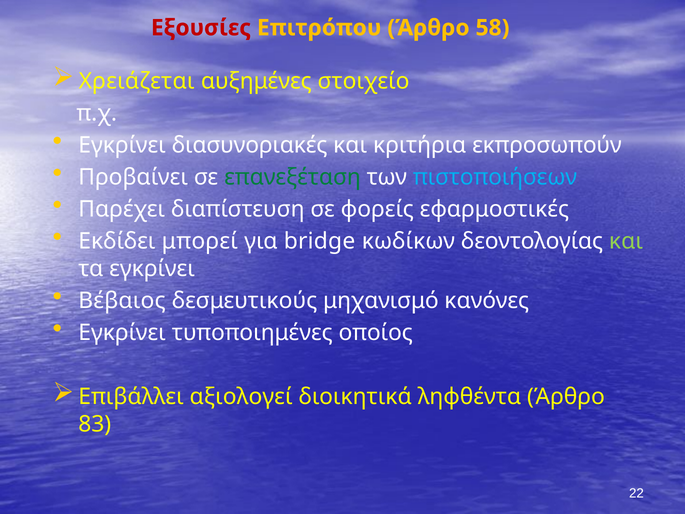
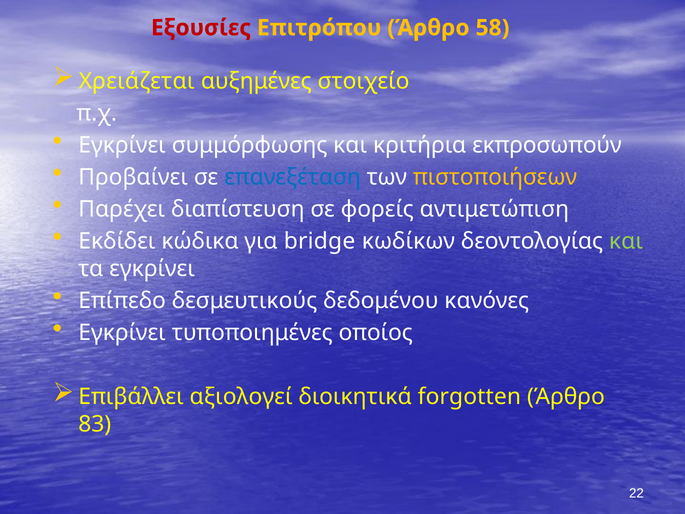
διασυνοριακές: διασυνοριακές -> συμμόρφωσης
επανεξέταση colour: green -> blue
πιστοποιήσεων colour: light blue -> yellow
εφαρμοστικές: εφαρμοστικές -> αντιμετώπιση
μπορεί: μπορεί -> κώδικα
Βέβαιος: Βέβαιος -> Επίπεδο
μηχανισμό: μηχανισμό -> δεδομένου
ληφθέντα: ληφθέντα -> forgotten
